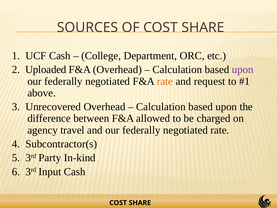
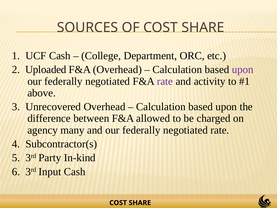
rate at (165, 81) colour: orange -> purple
request: request -> activity
travel: travel -> many
